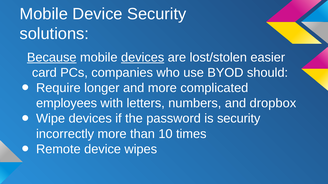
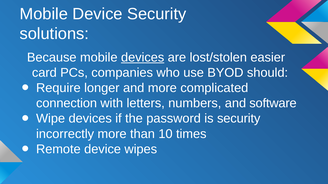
Because underline: present -> none
employees: employees -> connection
dropbox: dropbox -> software
